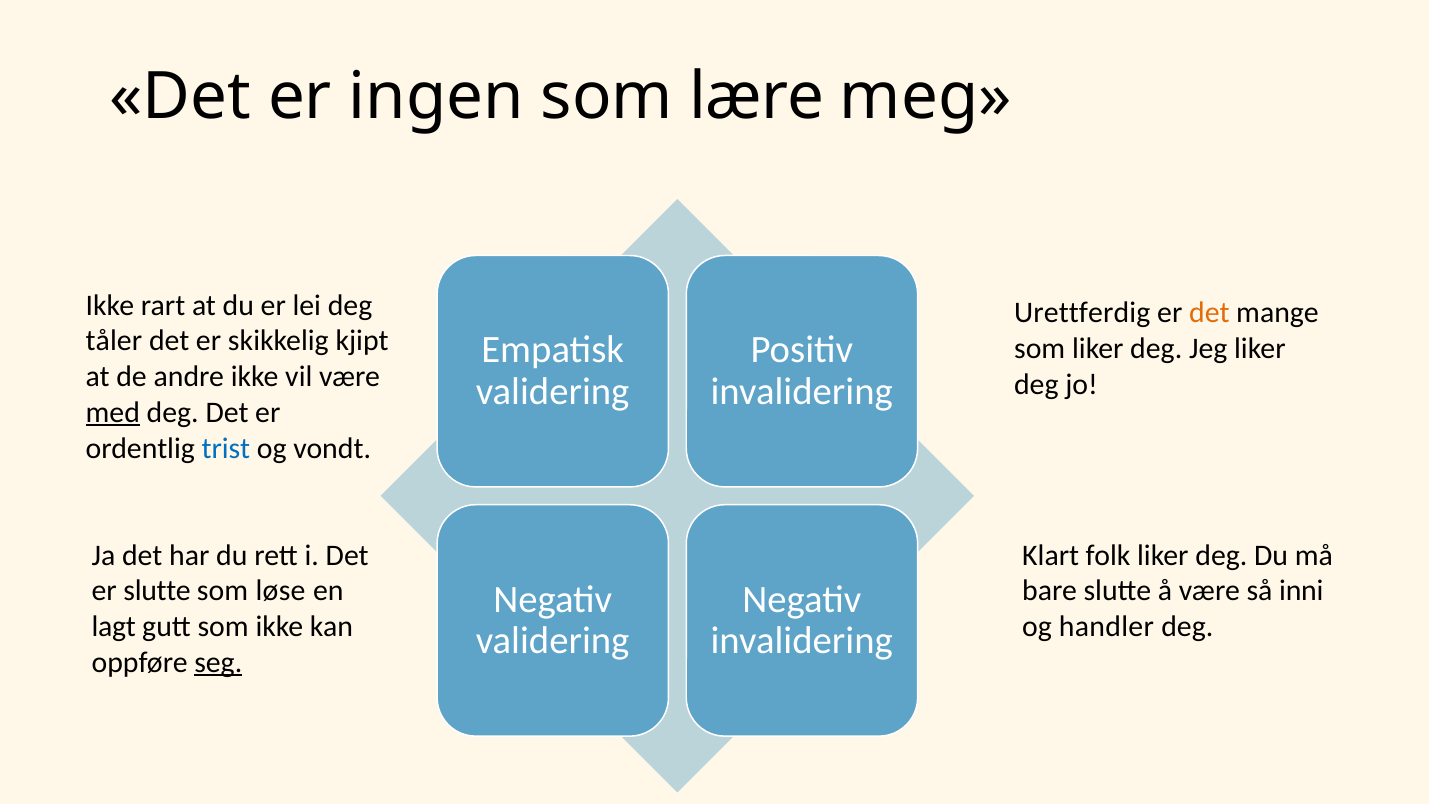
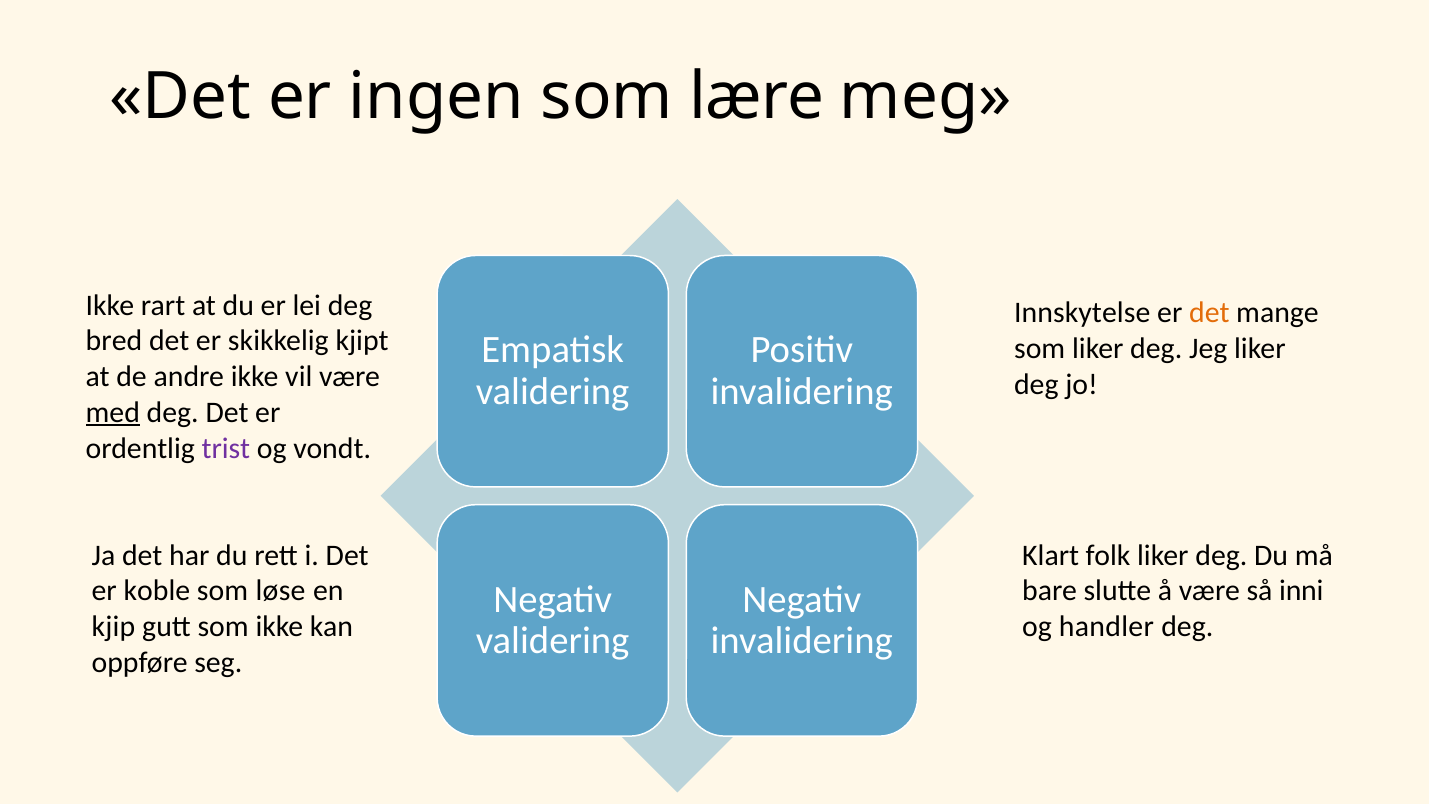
Urettferdig: Urettferdig -> Innskytelse
tåler: tåler -> bred
trist colour: blue -> purple
er slutte: slutte -> koble
lagt: lagt -> kjip
seg underline: present -> none
